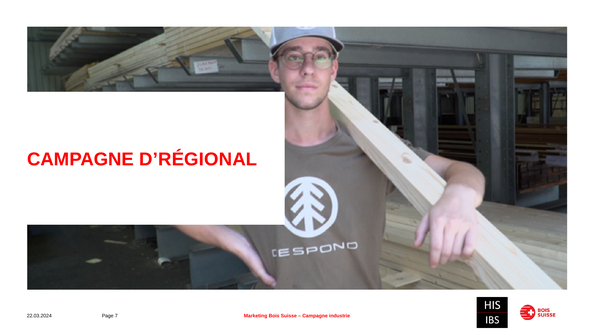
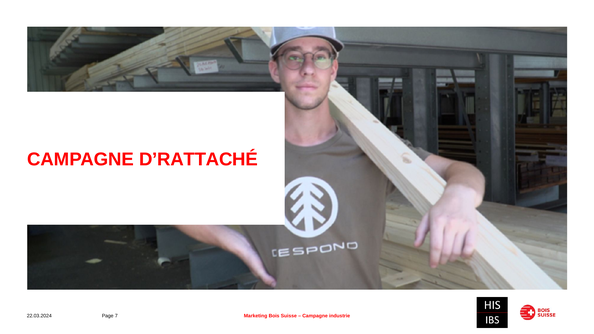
D’RÉGIONAL: D’RÉGIONAL -> D’RATTACHÉ
